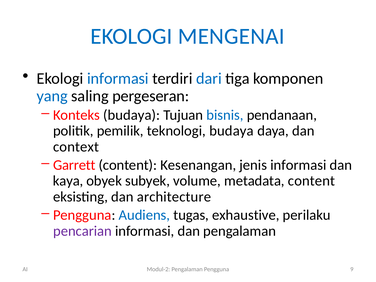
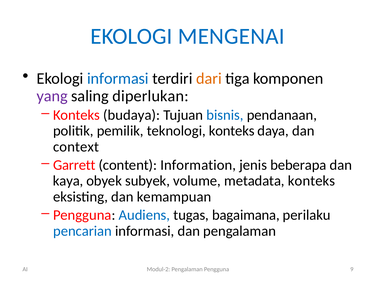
dari colour: blue -> orange
yang colour: blue -> purple
pergeseran: pergeseran -> diperlukan
teknologi budaya: budaya -> konteks
Kesenangan: Kesenangan -> Information
jenis informasi: informasi -> beberapa
metadata content: content -> konteks
architecture: architecture -> kemampuan
exhaustive: exhaustive -> bagaimana
pencarian colour: purple -> blue
